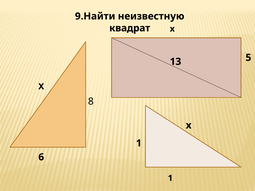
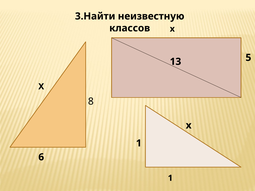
9.Найти: 9.Найти -> 3.Найти
квадрат: квадрат -> классов
